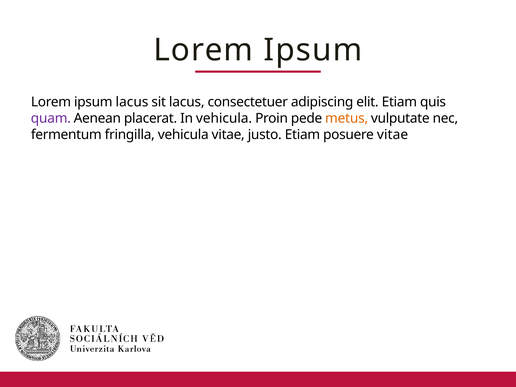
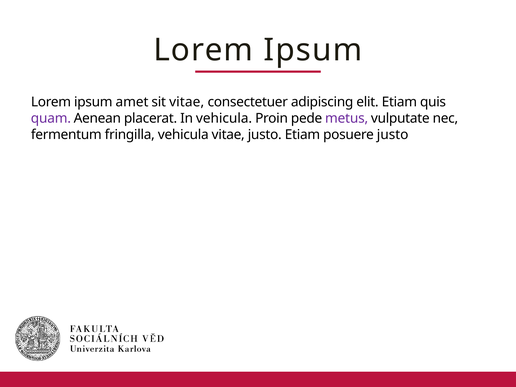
ipsum lacus: lacus -> amet
sit lacus: lacus -> vitae
metus colour: orange -> purple
posuere vitae: vitae -> justo
